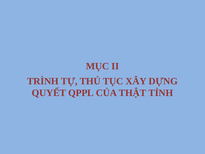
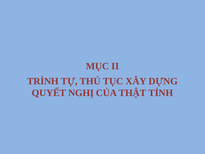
QPPL: QPPL -> NGHỊ
